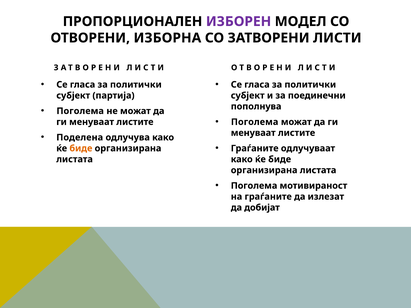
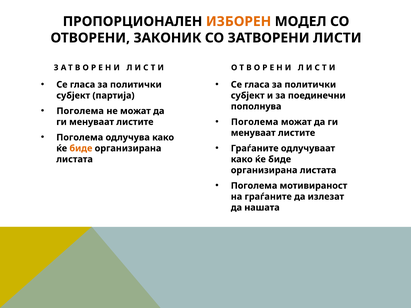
ИЗБОРЕН colour: purple -> orange
ИЗБОРНА: ИЗБОРНА -> ЗАКОНИК
Поделена at (80, 138): Поделена -> Поголема
добијат: добијат -> нашата
